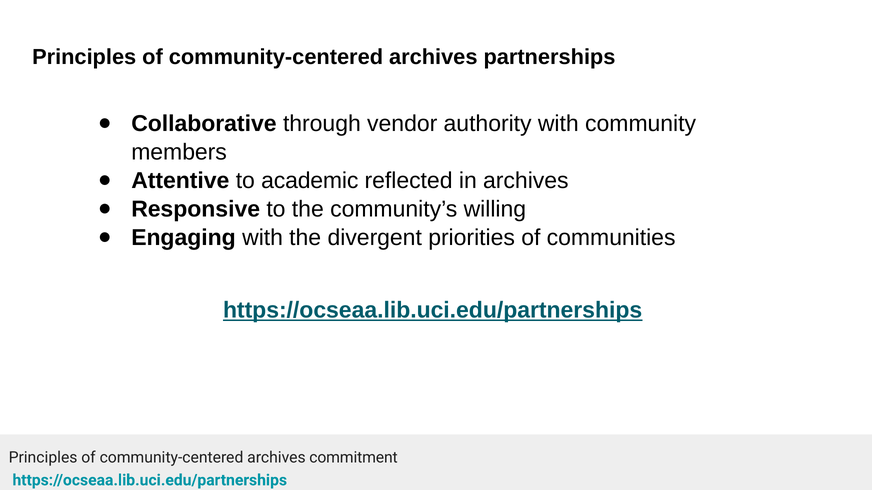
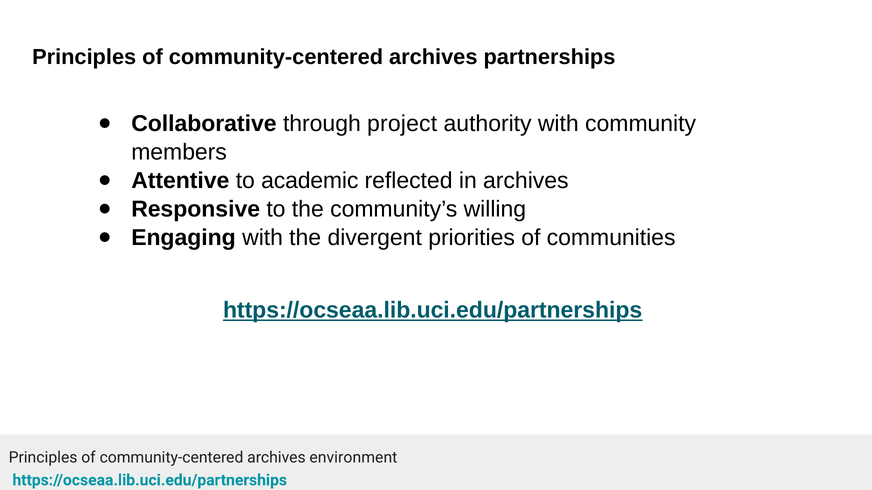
vendor: vendor -> project
commitment: commitment -> environment
